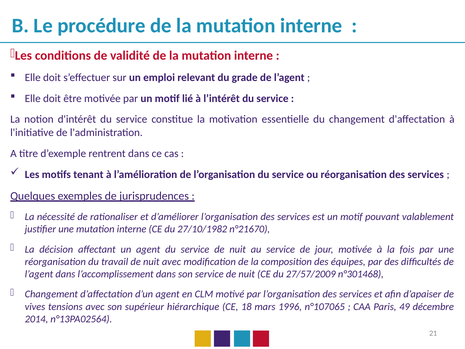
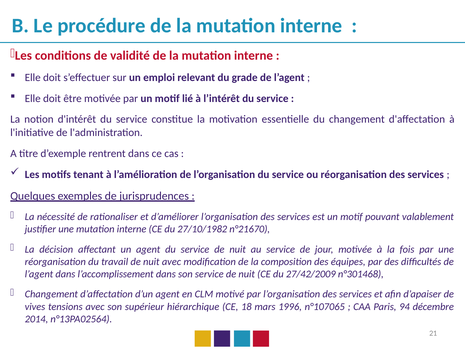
27/57/2009: 27/57/2009 -> 27/42/2009
49: 49 -> 94
